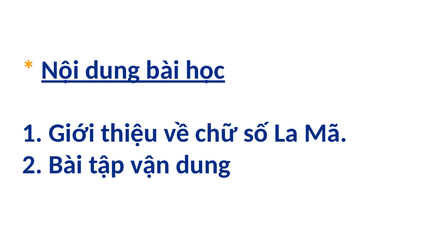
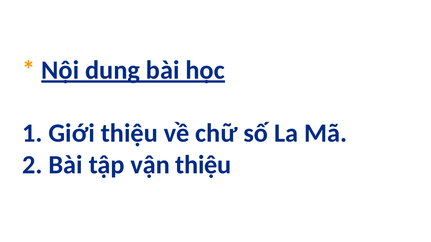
vận dung: dung -> thiệu
